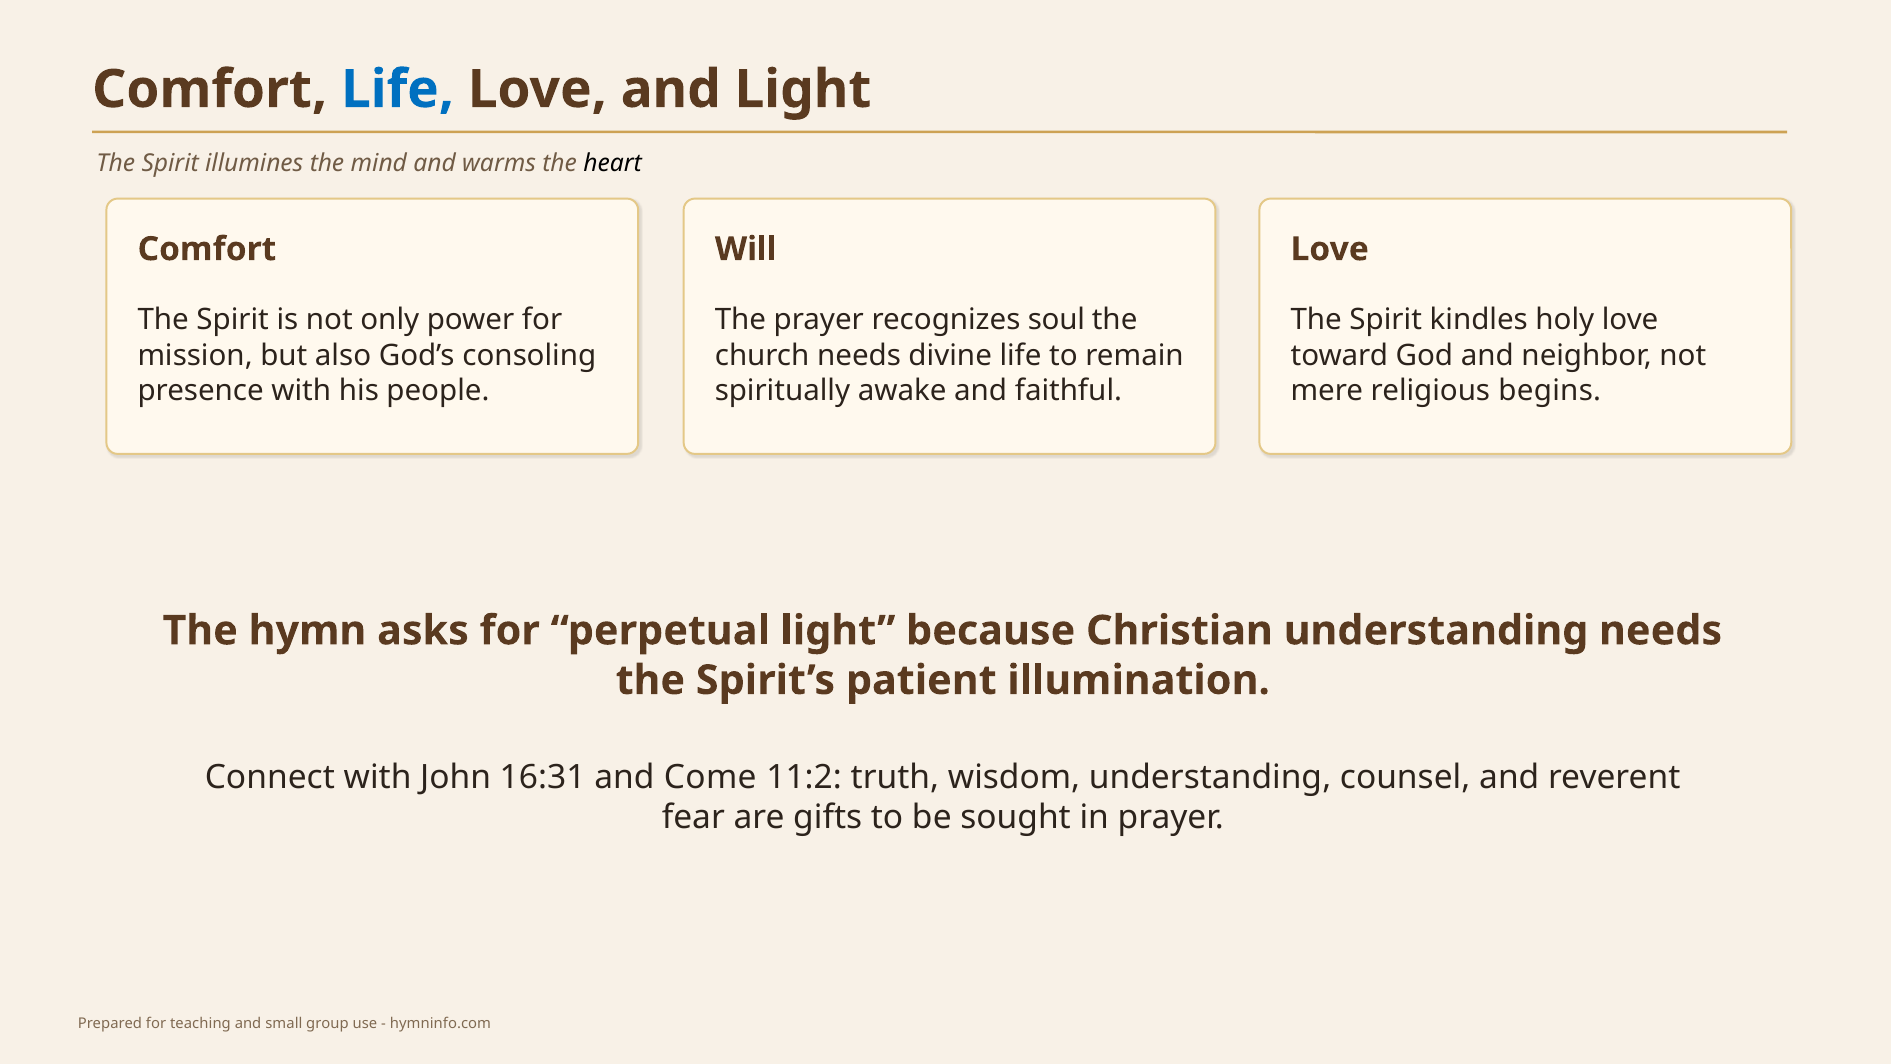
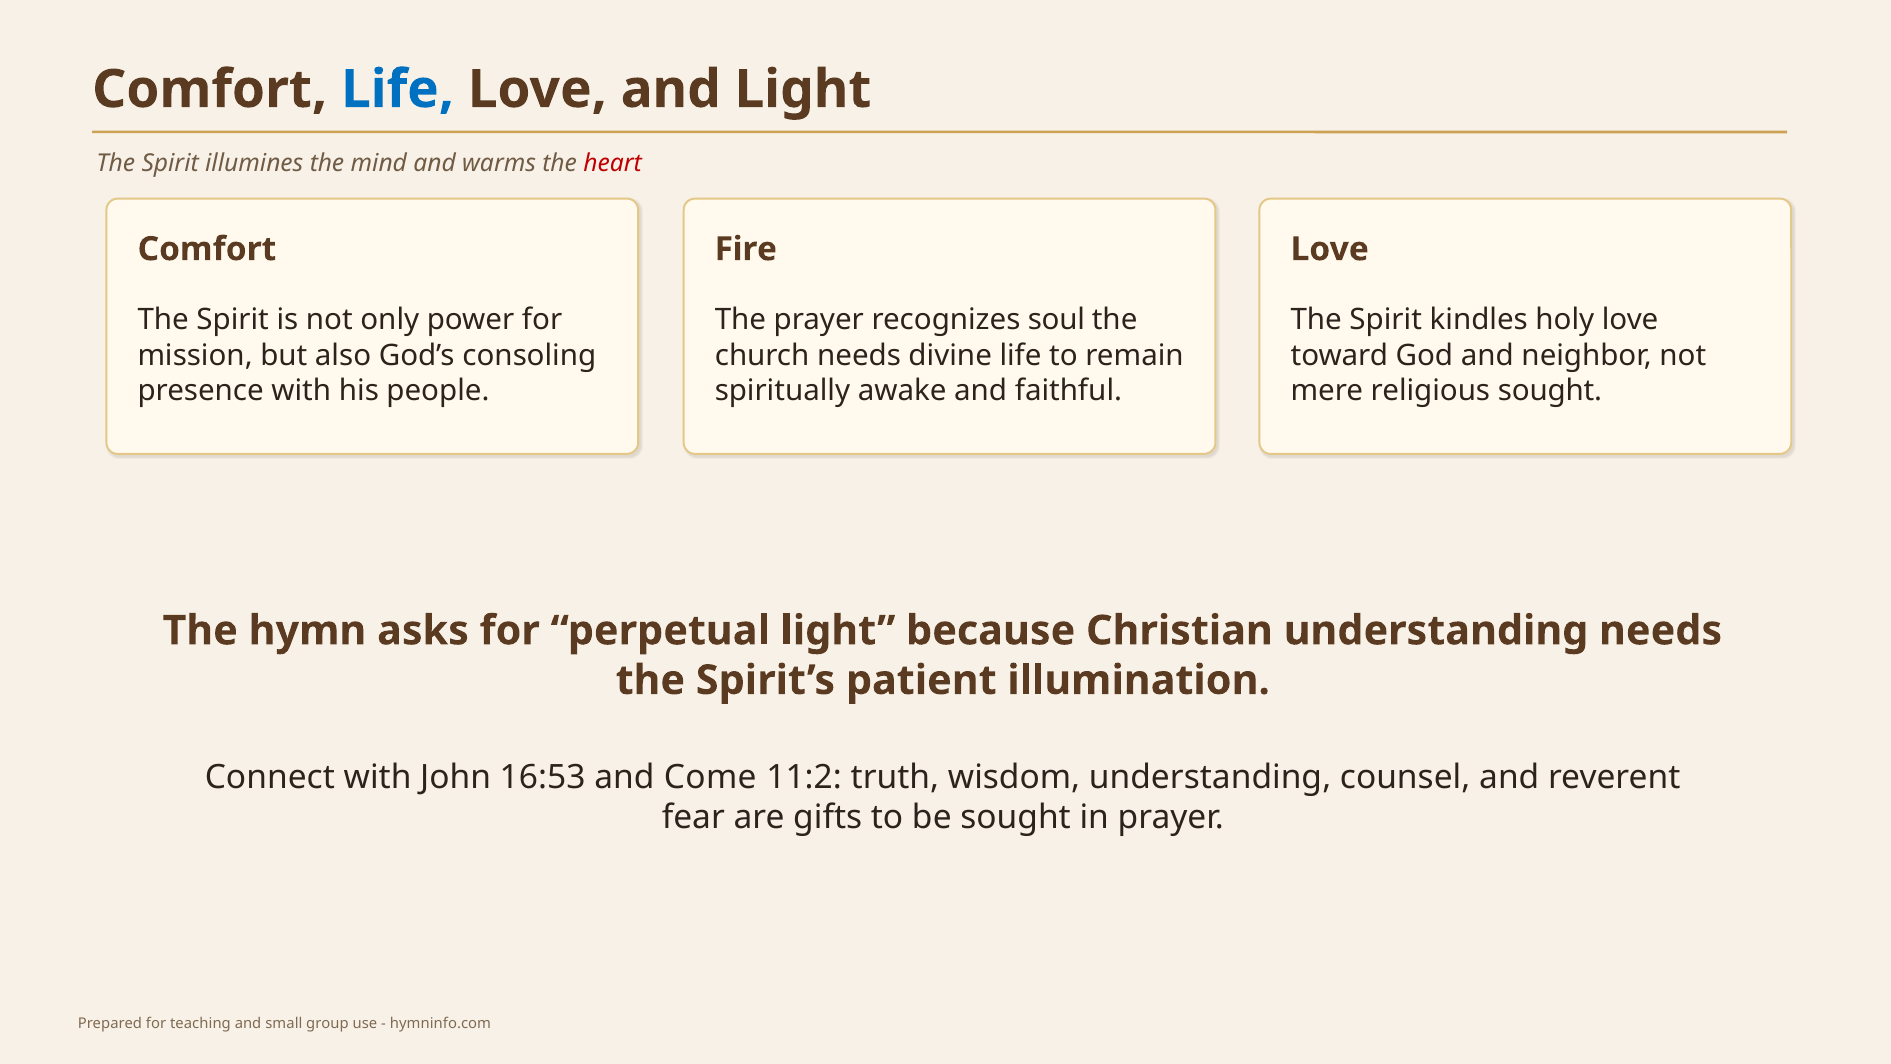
heart colour: black -> red
Will: Will -> Fire
religious begins: begins -> sought
16:31: 16:31 -> 16:53
